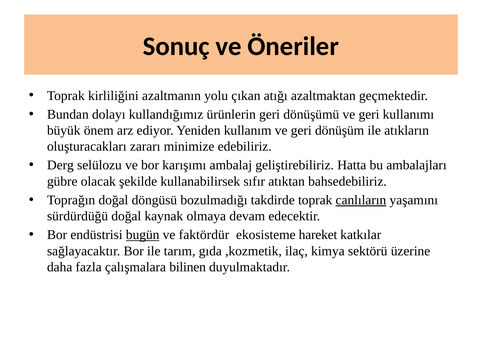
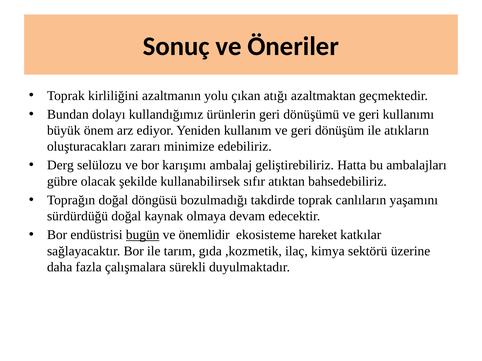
canlıların underline: present -> none
faktördür: faktördür -> önemlidir
bilinen: bilinen -> sürekli
